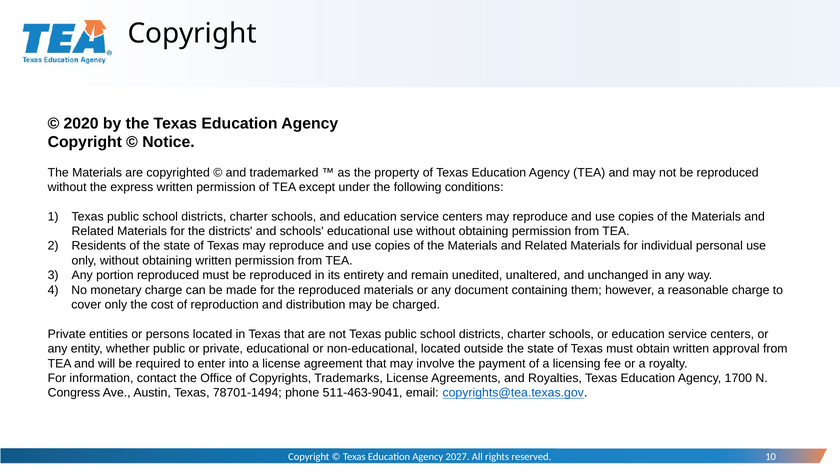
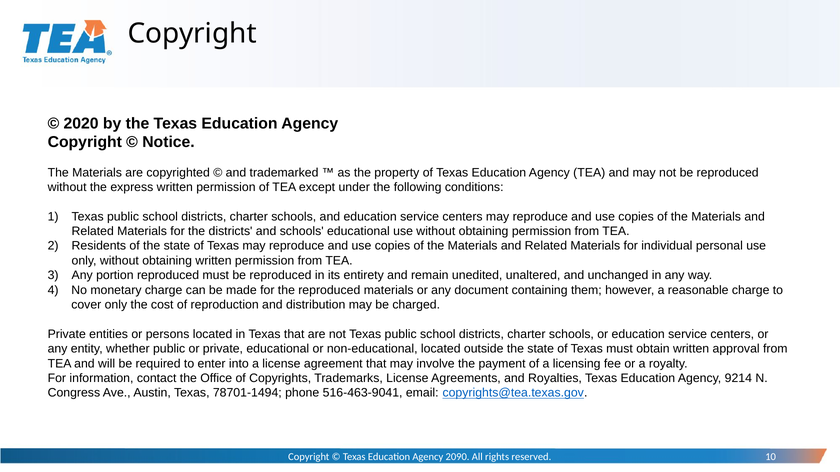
1700: 1700 -> 9214
511-463-9041: 511-463-9041 -> 516-463-9041
2027: 2027 -> 2090
